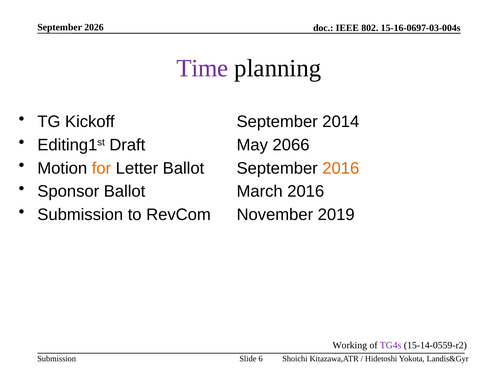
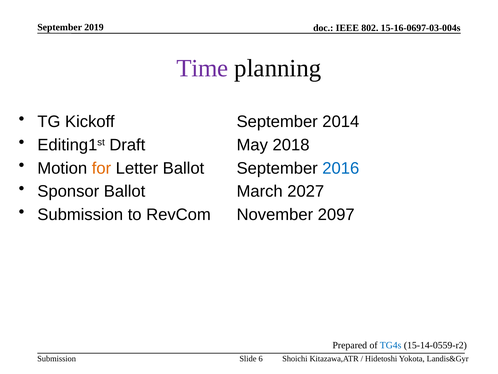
2026: 2026 -> 2019
2066: 2066 -> 2018
2016 at (341, 168) colour: orange -> blue
March 2016: 2016 -> 2027
2019: 2019 -> 2097
Working: Working -> Prepared
TG4s colour: purple -> blue
